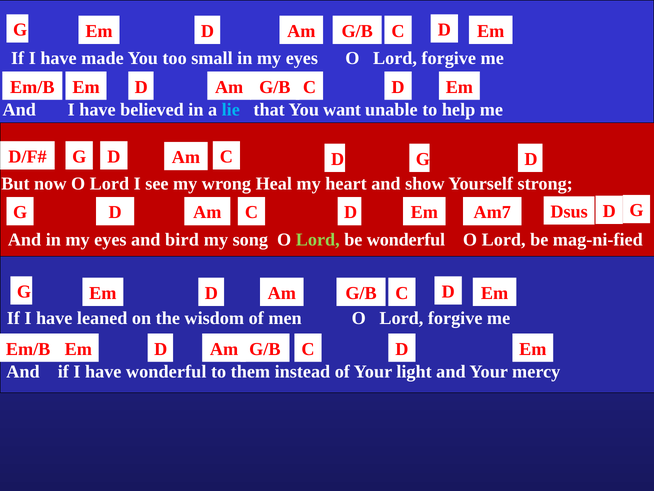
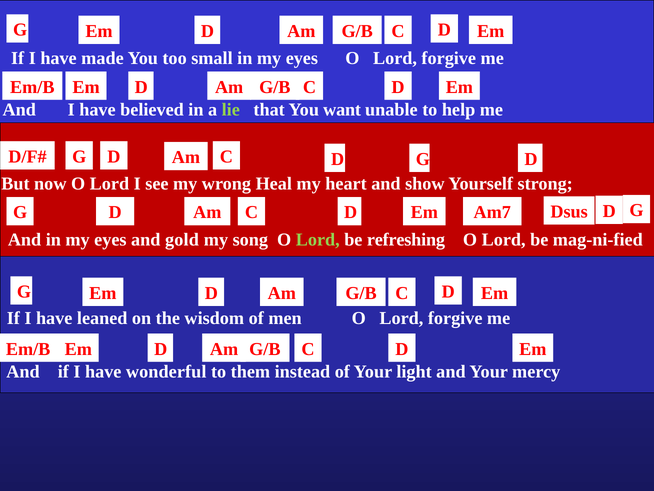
lie colour: light blue -> light green
bird: bird -> gold
be wonderful: wonderful -> refreshing
